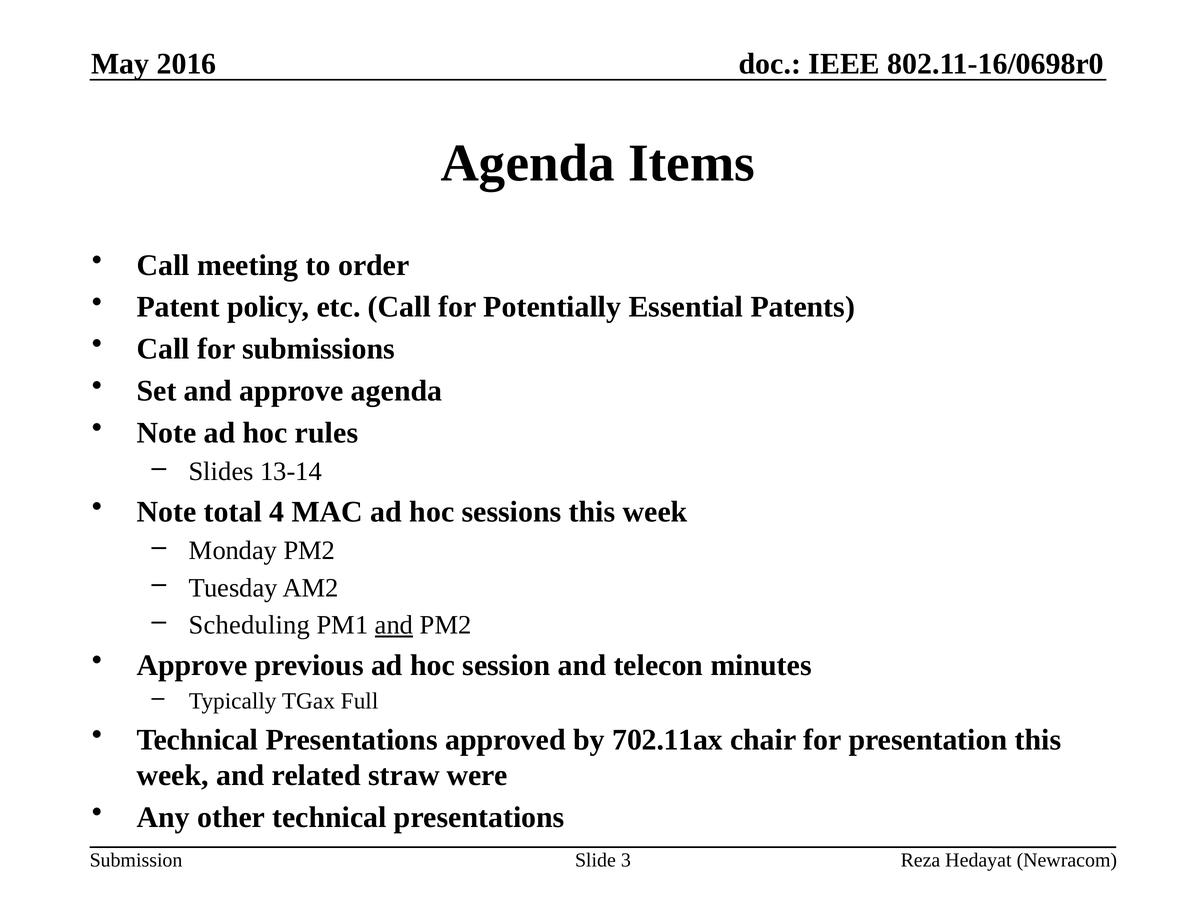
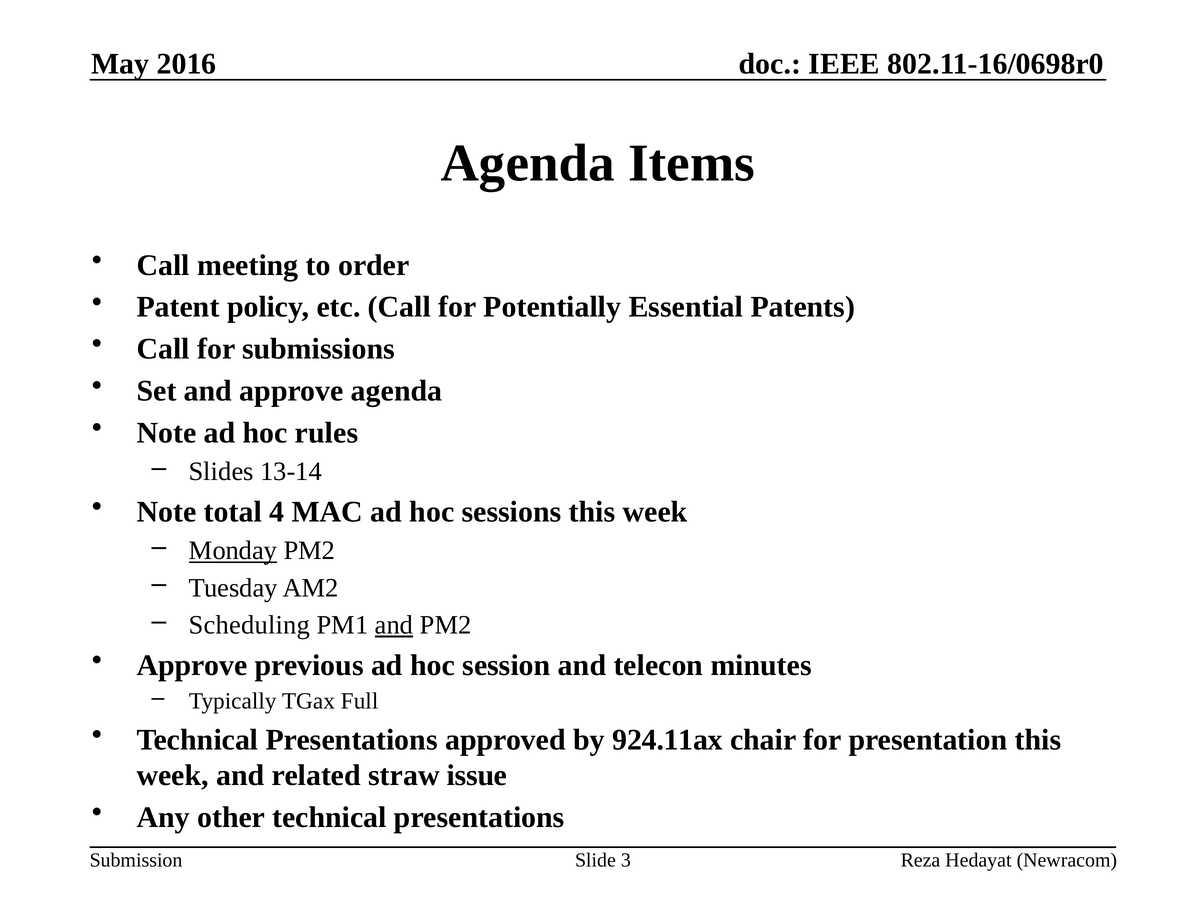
Monday underline: none -> present
702.11ax: 702.11ax -> 924.11ax
were: were -> issue
